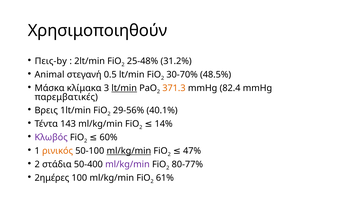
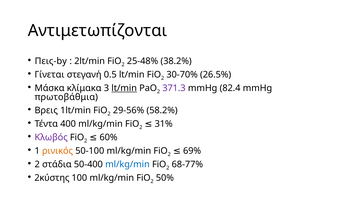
Χρησιμοποιηθούν: Χρησιμοποιηθούν -> Αντιμετωπίζονται
31.2%: 31.2% -> 38.2%
Animal: Animal -> Γίνεται
48.5%: 48.5% -> 26.5%
371.3 colour: orange -> purple
παρεμβατικές: παρεμβατικές -> πρωτοβάθμια
40.1%: 40.1% -> 58.2%
143: 143 -> 400
14%: 14% -> 31%
ml/kg/min at (129, 151) underline: present -> none
47%: 47% -> 69%
ml/kg/min at (127, 164) colour: purple -> blue
80-77%: 80-77% -> 68-77%
2ημέρες: 2ημέρες -> 2κύστης
61%: 61% -> 50%
